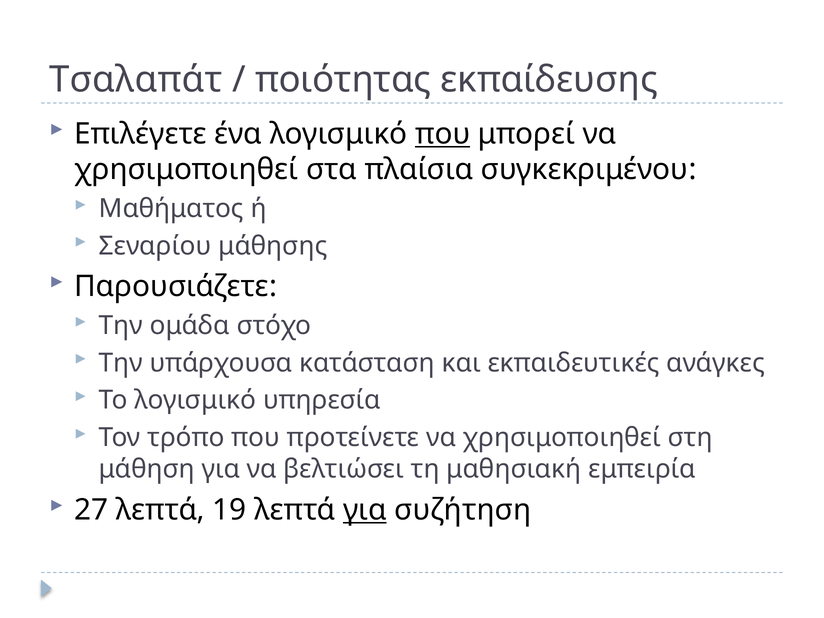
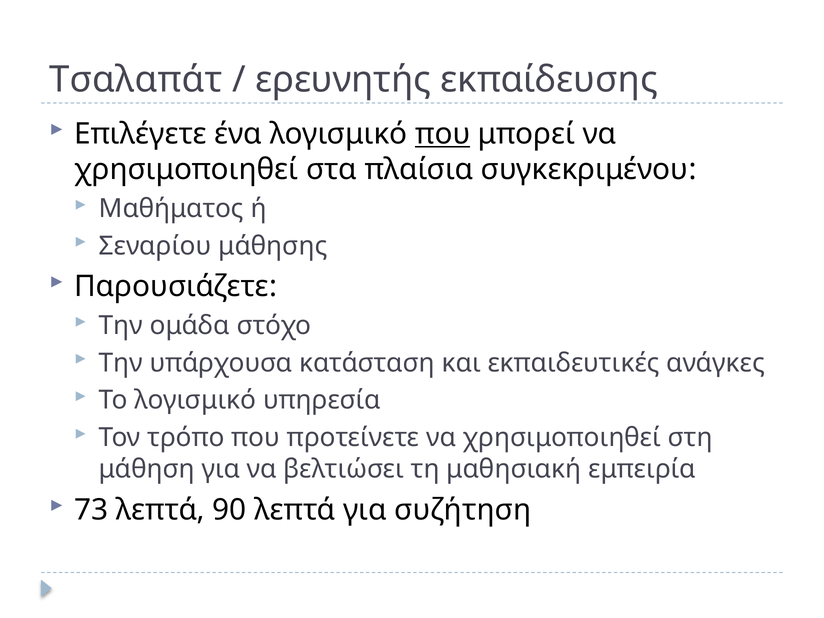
ποιότητας: ποιότητας -> ερευνητής
27: 27 -> 73
19: 19 -> 90
για at (365, 510) underline: present -> none
